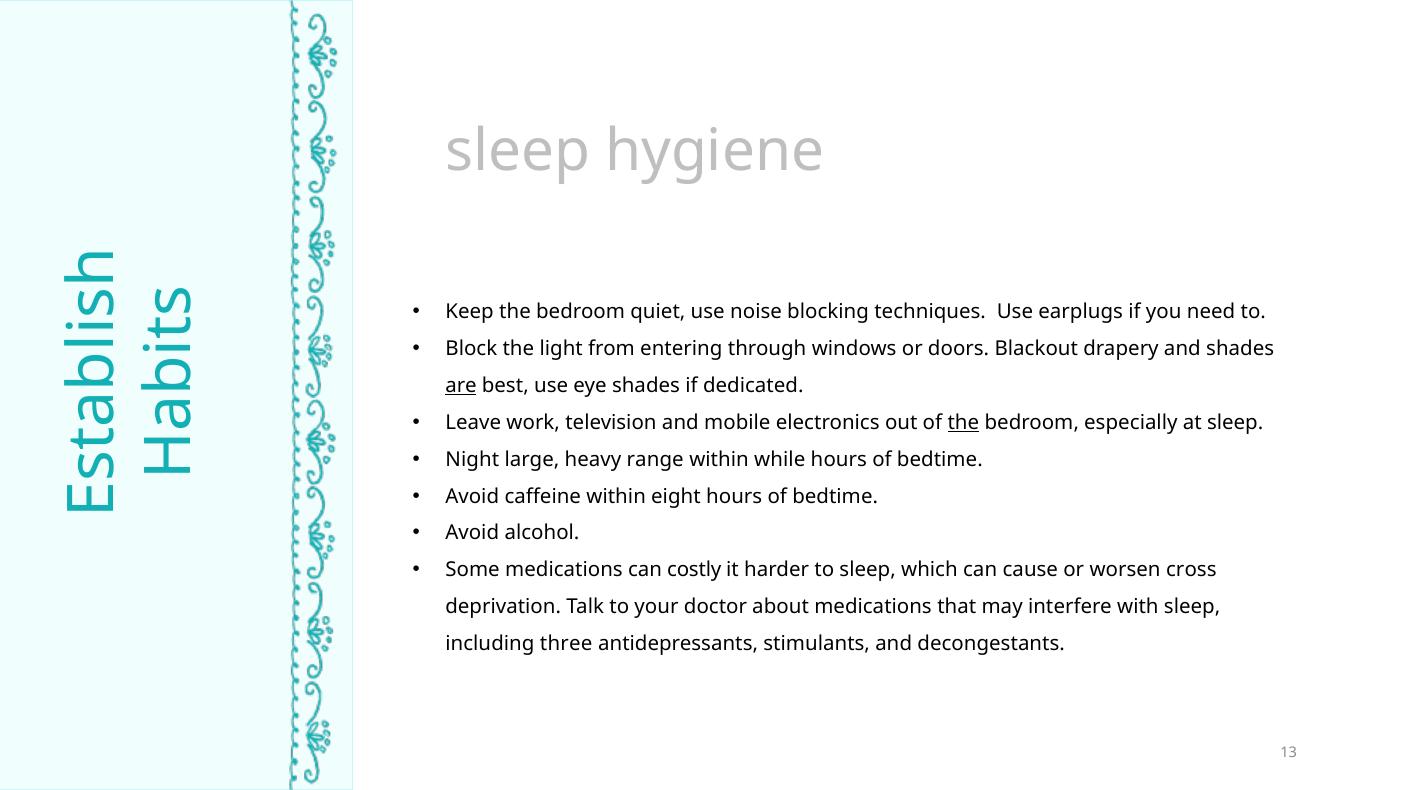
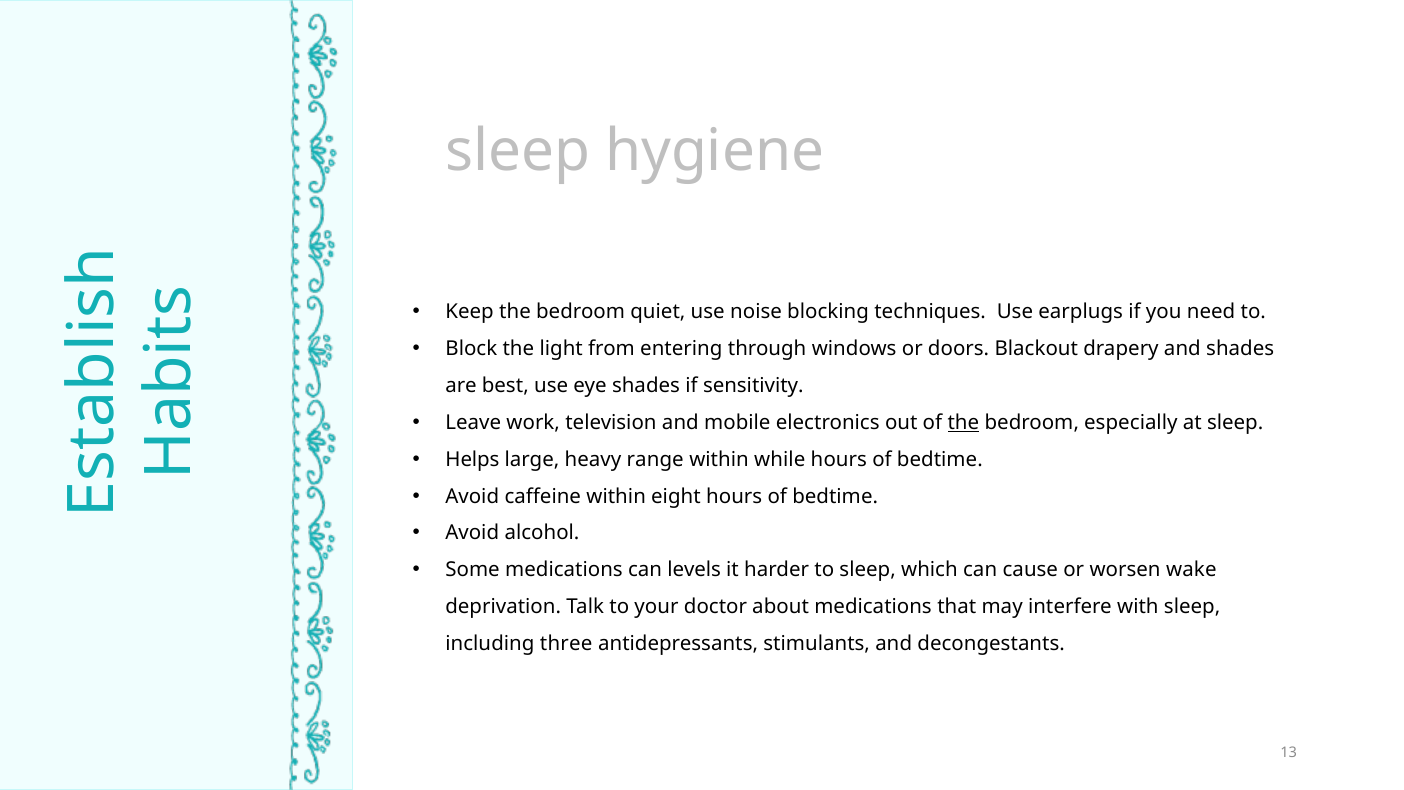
are underline: present -> none
dedicated: dedicated -> sensitivity
Night: Night -> Helps
costly: costly -> levels
cross: cross -> wake
